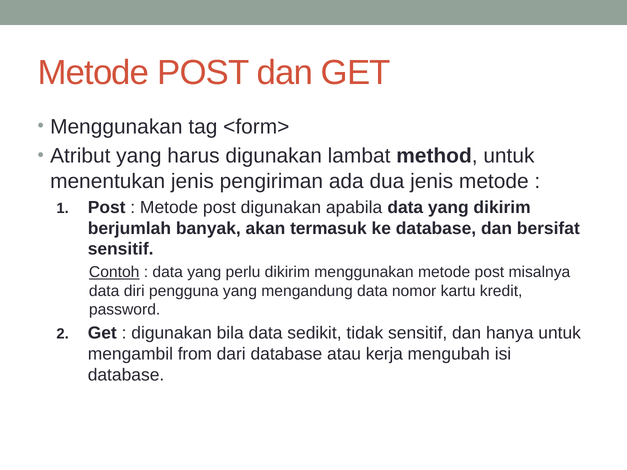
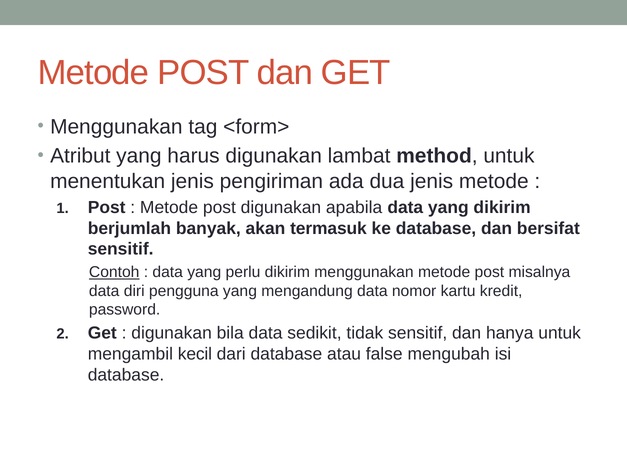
from: from -> kecil
kerja: kerja -> false
